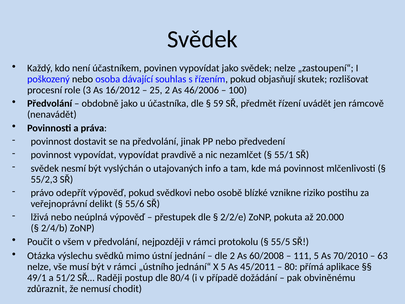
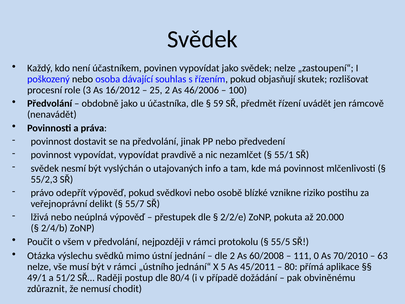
55/6: 55/6 -> 55/7
111 5: 5 -> 0
